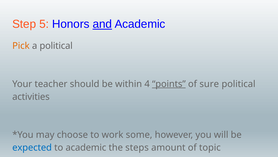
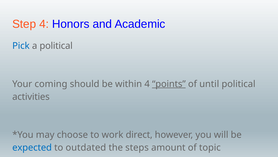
Step 5: 5 -> 4
and underline: present -> none
Pick colour: orange -> blue
teacher: teacher -> coming
sure: sure -> until
some: some -> direct
to academic: academic -> outdated
